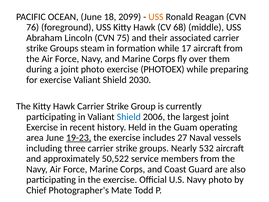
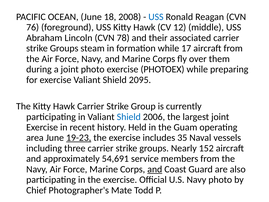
2099: 2099 -> 2008
USS at (156, 17) colour: orange -> blue
68: 68 -> 12
75: 75 -> 78
2030: 2030 -> 2095
27: 27 -> 35
532: 532 -> 152
50,522: 50,522 -> 54,691
and at (155, 169) underline: none -> present
